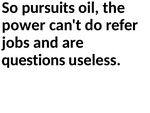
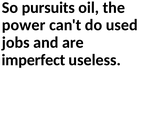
refer: refer -> used
questions: questions -> imperfect
